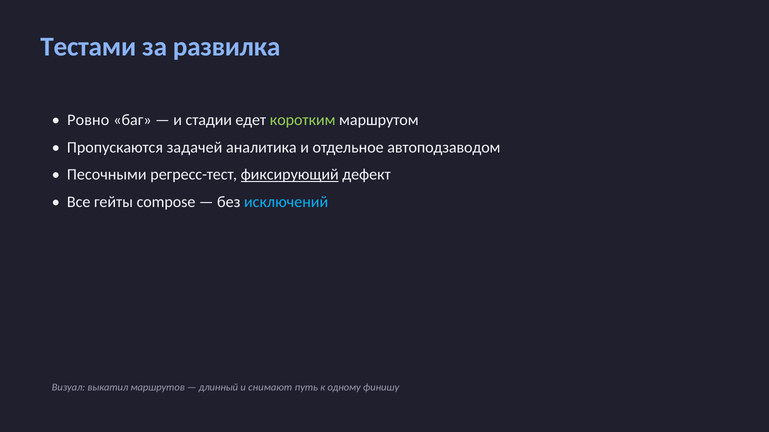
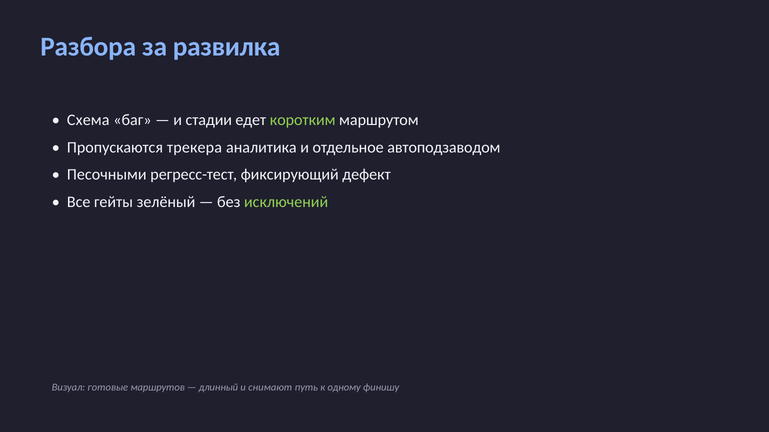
Тестами: Тестами -> Разбора
Ровно: Ровно -> Схема
задачей: задачей -> трекера
фиксирующий underline: present -> none
compose: compose -> зелёный
исключений colour: light blue -> light green
выкатил: выкатил -> готовые
